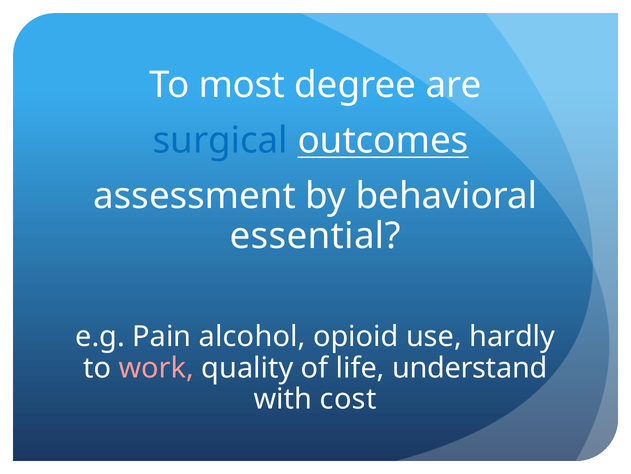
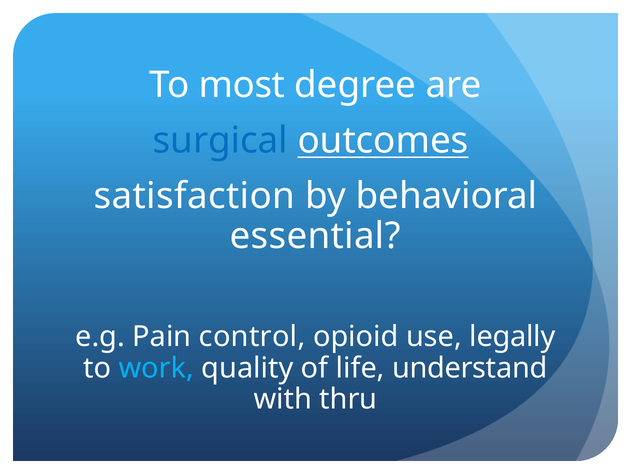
assessment: assessment -> satisfaction
alcohol: alcohol -> control
hardly: hardly -> legally
work colour: pink -> light blue
cost: cost -> thru
